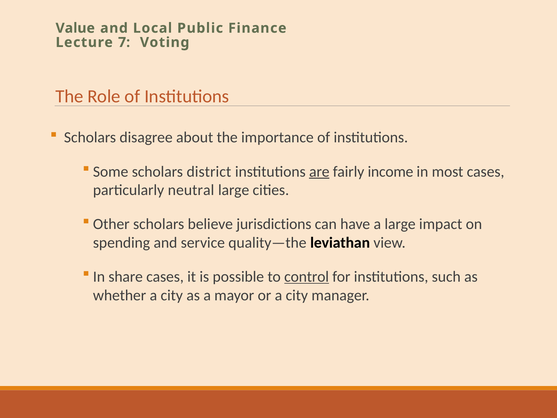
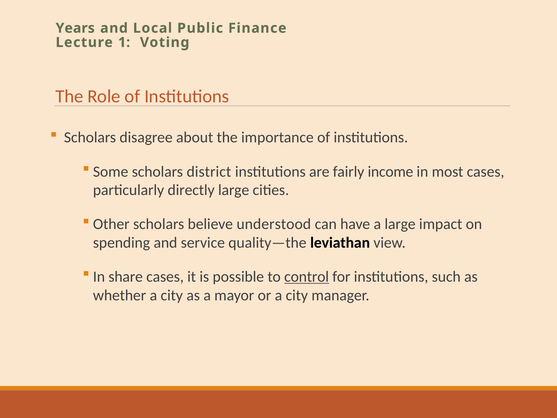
Value: Value -> Years
7: 7 -> 1
are underline: present -> none
neutral: neutral -> directly
jurisdictions: jurisdictions -> understood
